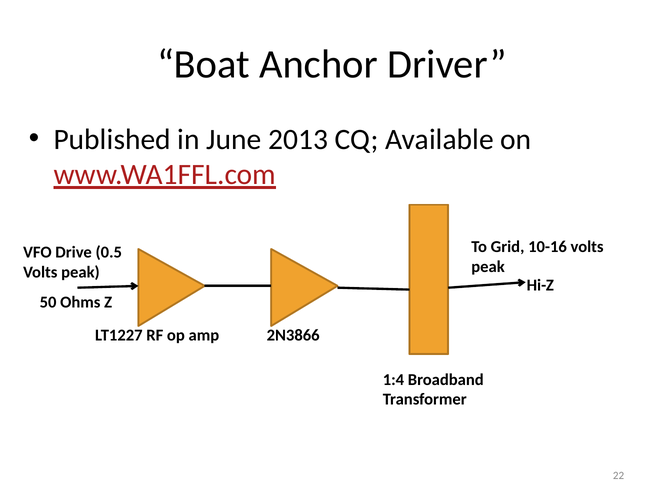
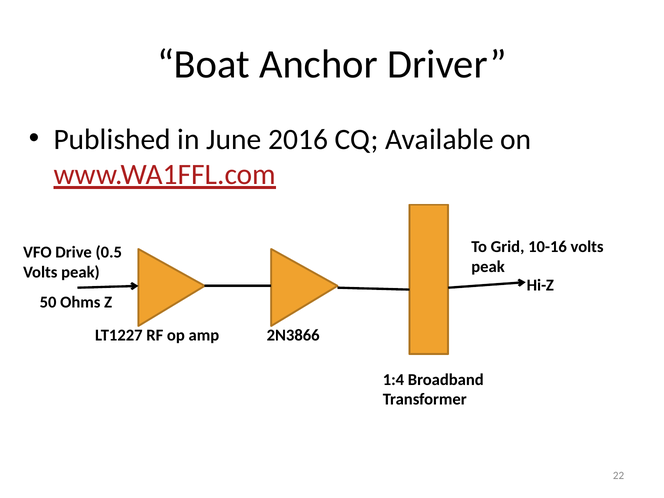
2013: 2013 -> 2016
